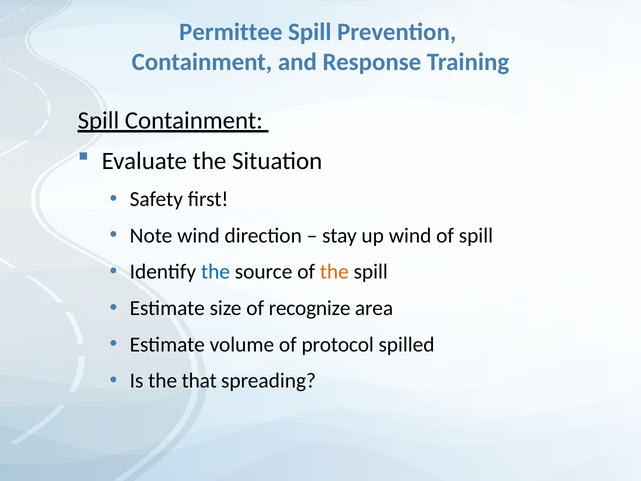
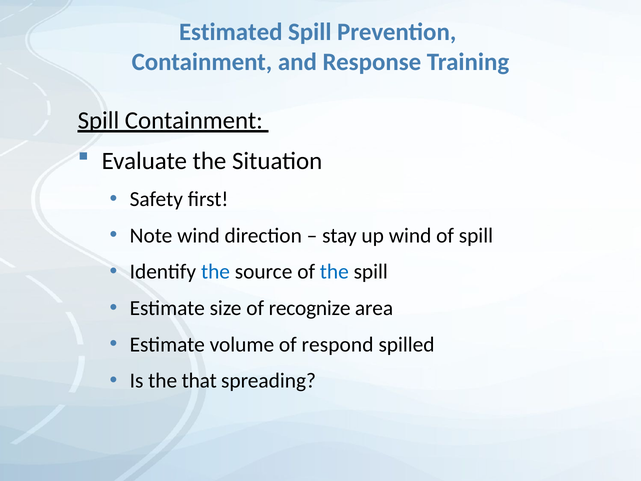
Permittee: Permittee -> Estimated
the at (334, 272) colour: orange -> blue
protocol: protocol -> respond
